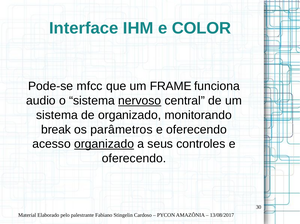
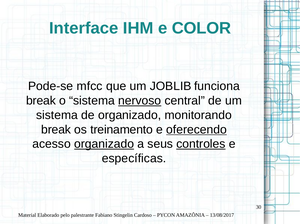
FRAME: FRAME -> JOBLIB
audio at (41, 101): audio -> break
parâmetros: parâmetros -> treinamento
oferecendo at (196, 130) underline: none -> present
controles underline: none -> present
oferecendo at (134, 159): oferecendo -> específicas
